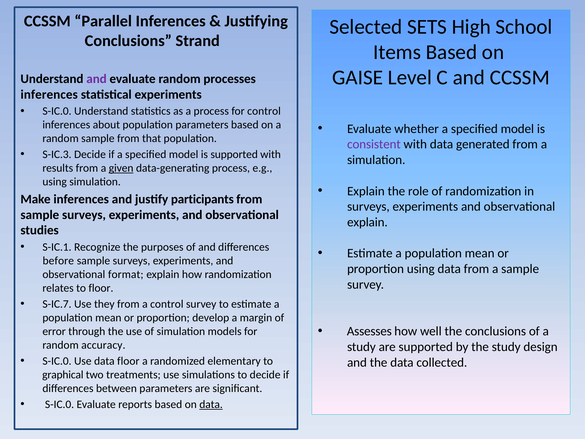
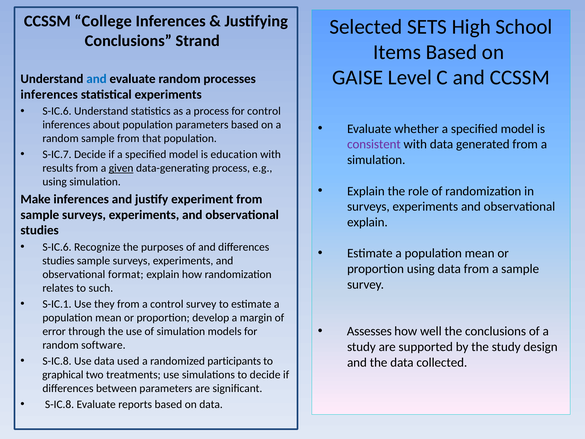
Parallel: Parallel -> College
and at (97, 79) colour: purple -> blue
S-IC.0 at (57, 111): S-IC.0 -> S-IC.6
S-IC.3: S-IC.3 -> S-IC.7
is supported: supported -> education
participants: participants -> experiment
S-IC.1 at (57, 247): S-IC.1 -> S-IC.6
before at (58, 261): before -> studies
to floor: floor -> such
S-IC.7: S-IC.7 -> S-IC.1
accuracy: accuracy -> software
S-IC.0 at (57, 361): S-IC.0 -> S-IC.8
data floor: floor -> used
elementary: elementary -> participants
S-IC.0 at (60, 404): S-IC.0 -> S-IC.8
data at (211, 404) underline: present -> none
